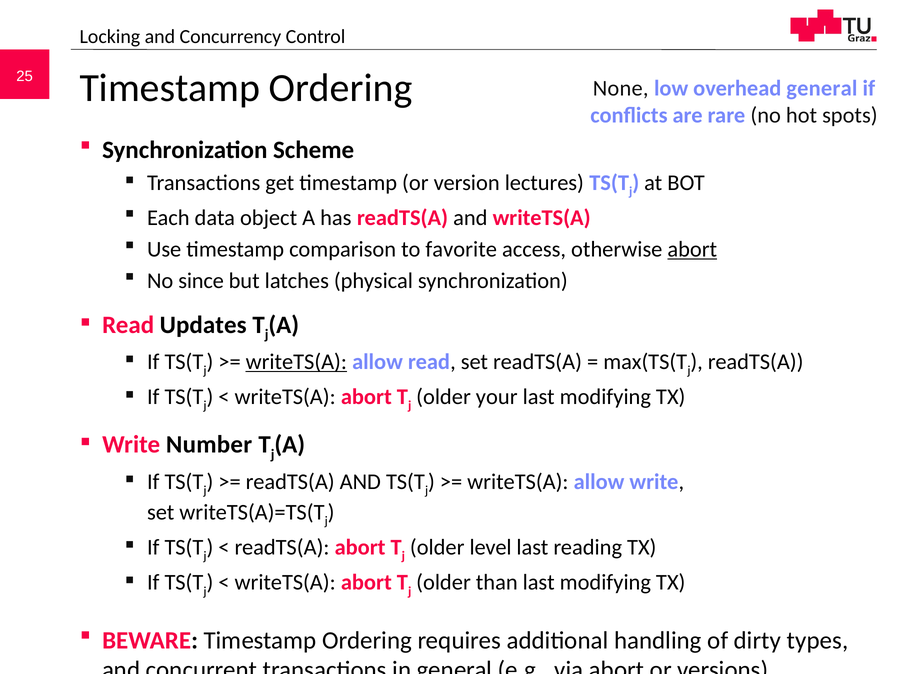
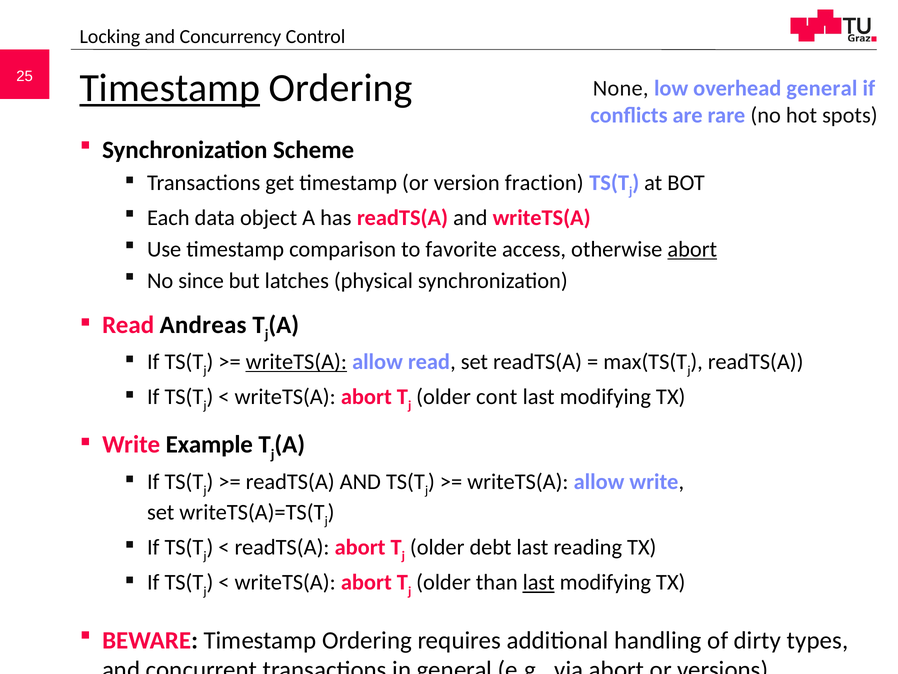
Timestamp at (170, 88) underline: none -> present
lectures: lectures -> fraction
Updates: Updates -> Andreas
your: your -> cont
Number: Number -> Example
level: level -> debt
last at (539, 582) underline: none -> present
